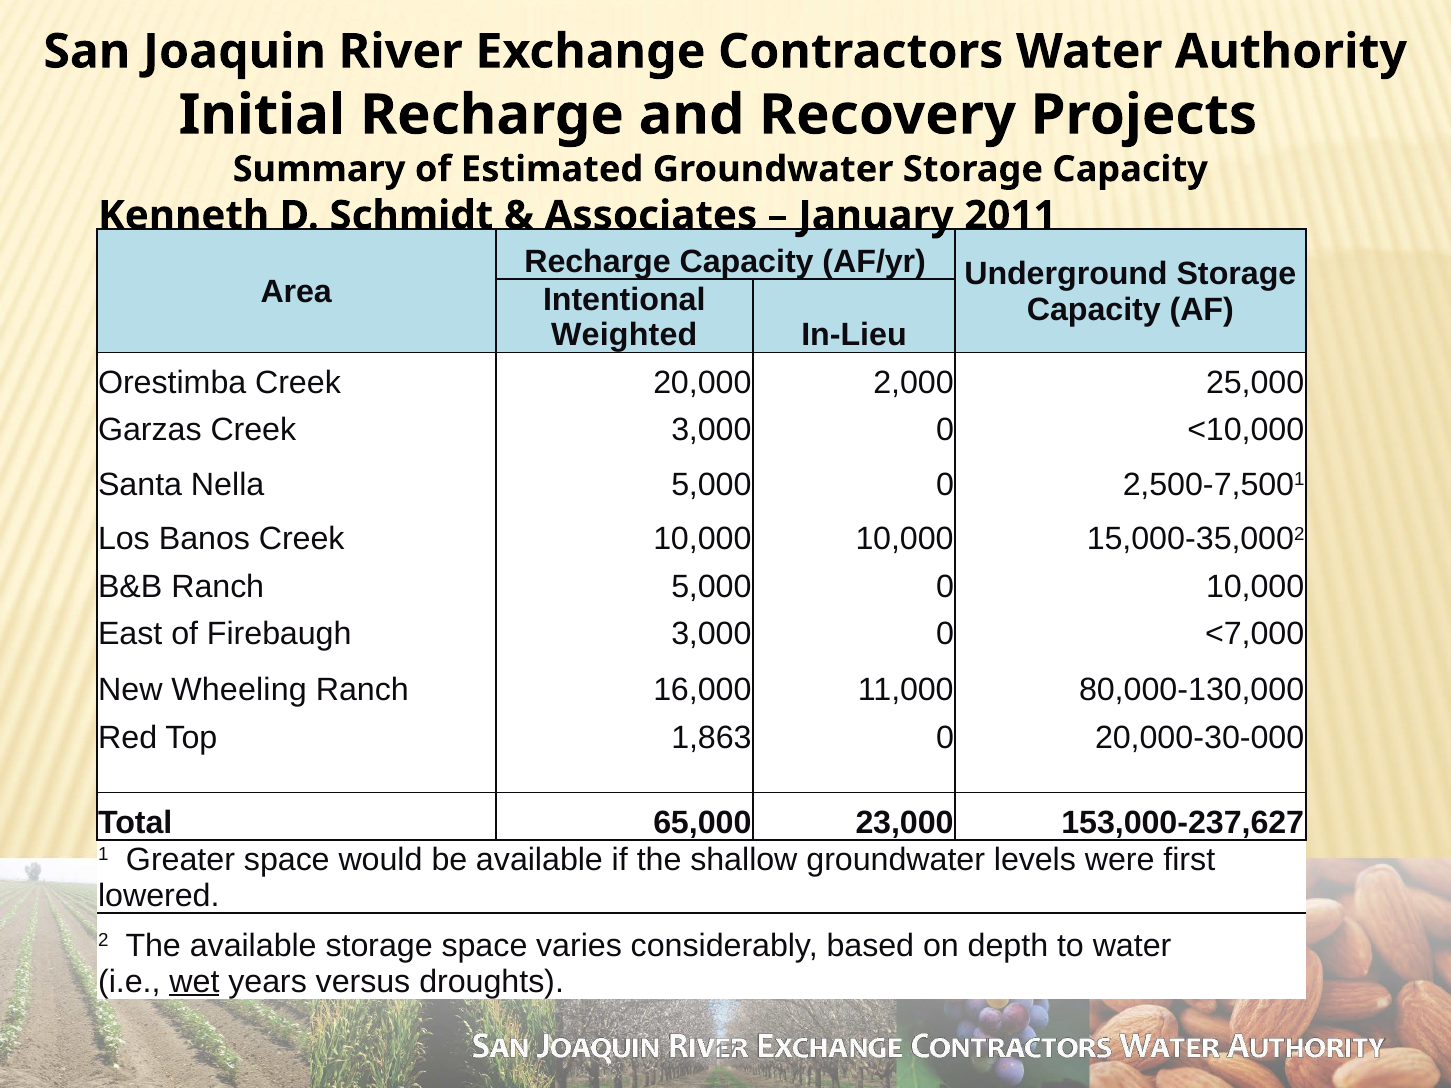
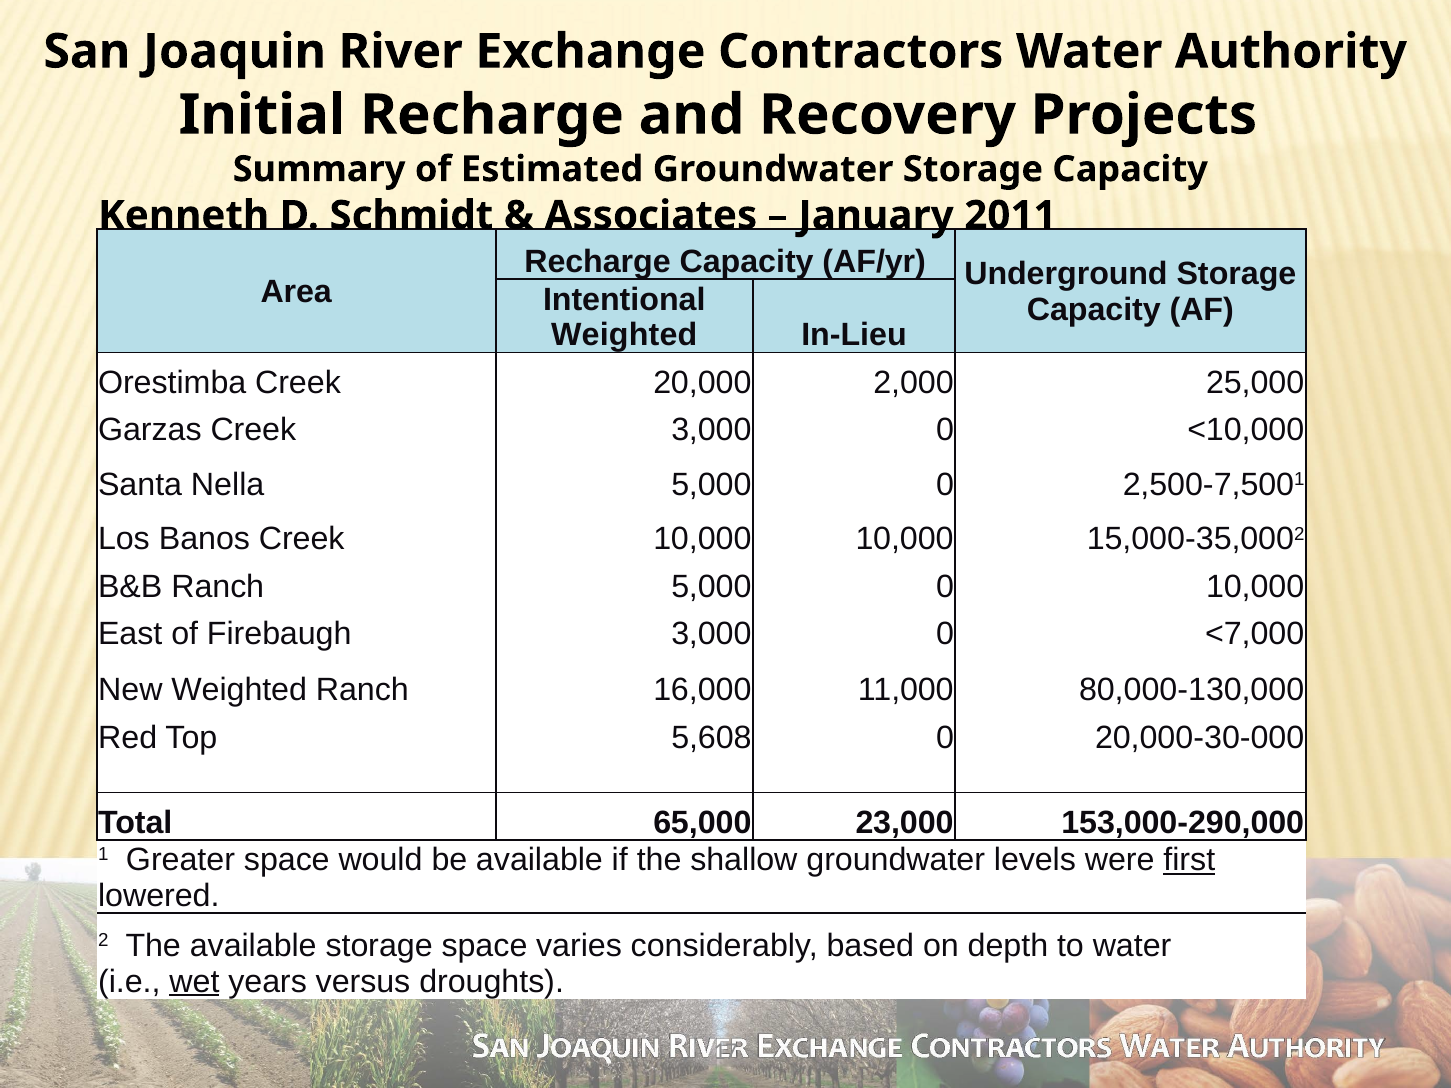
New Wheeling: Wheeling -> Weighted
1,863: 1,863 -> 5,608
153,000-237,627: 153,000-237,627 -> 153,000-290,000
first underline: none -> present
